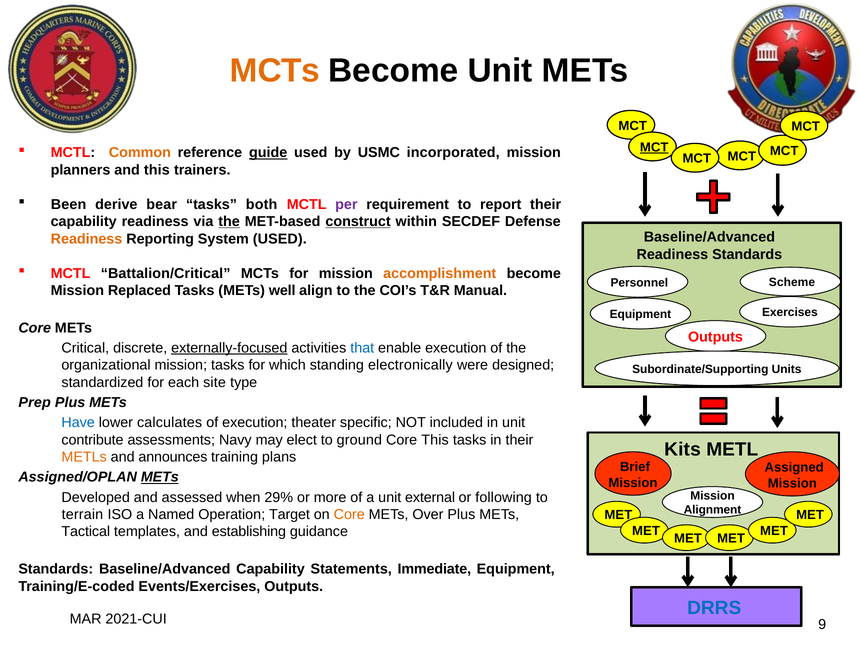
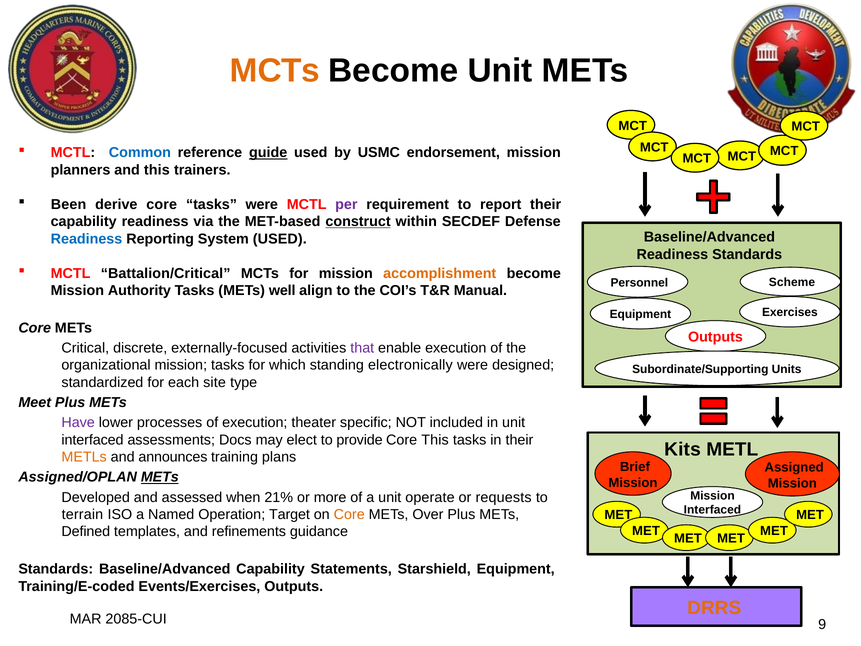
MCT at (654, 147) underline: present -> none
Common colour: orange -> blue
incorporated: incorporated -> endorsement
derive bear: bear -> core
tasks both: both -> were
the at (229, 222) underline: present -> none
Readiness at (87, 239) colour: orange -> blue
Replaced: Replaced -> Authority
externally-focused underline: present -> none
that colour: blue -> purple
Prep: Prep -> Meet
Have colour: blue -> purple
calculates: calculates -> processes
contribute at (93, 440): contribute -> interfaced
Navy: Navy -> Docs
ground: ground -> provide
29%: 29% -> 21%
external: external -> operate
following: following -> requests
Alignment at (712, 510): Alignment -> Interfaced
Tactical: Tactical -> Defined
establishing: establishing -> refinements
Immediate: Immediate -> Starshield
DRRS colour: blue -> orange
2021-CUI: 2021-CUI -> 2085-CUI
